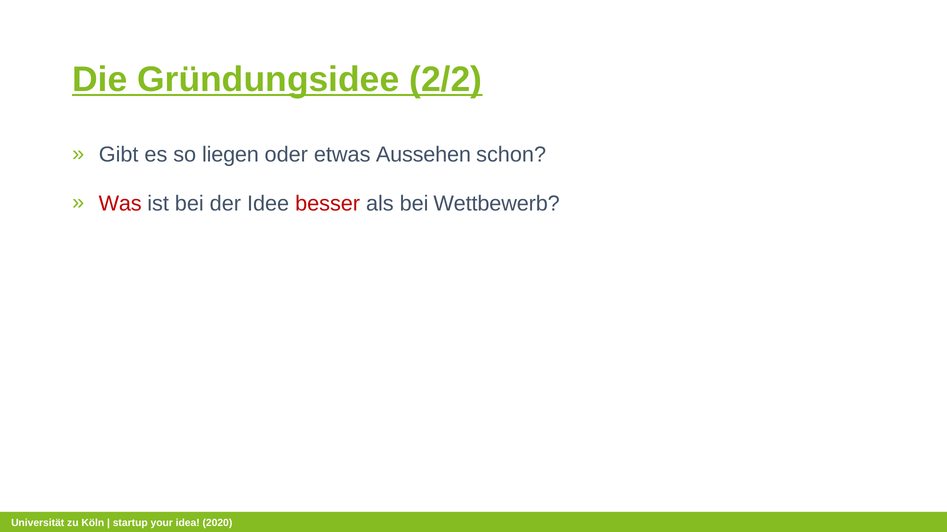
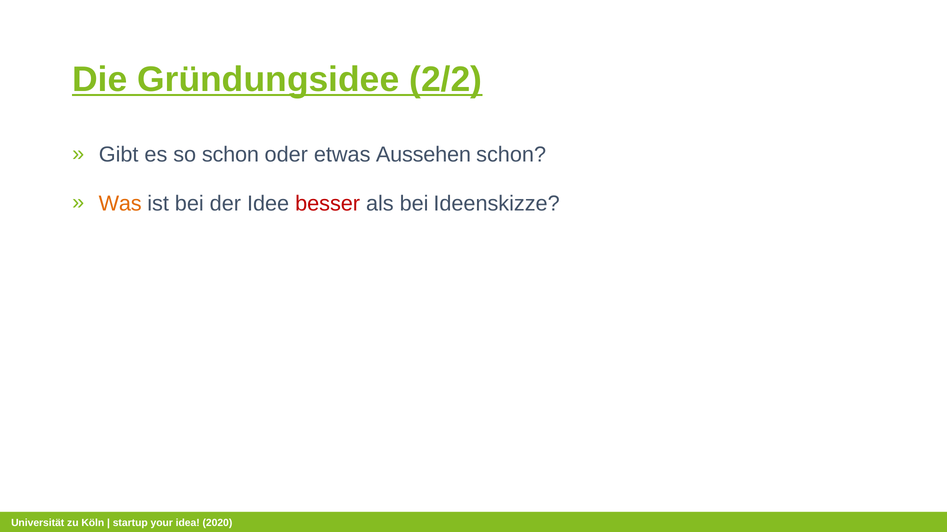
so liegen: liegen -> schon
Was colour: red -> orange
Wettbewerb: Wettbewerb -> Ideenskizze
